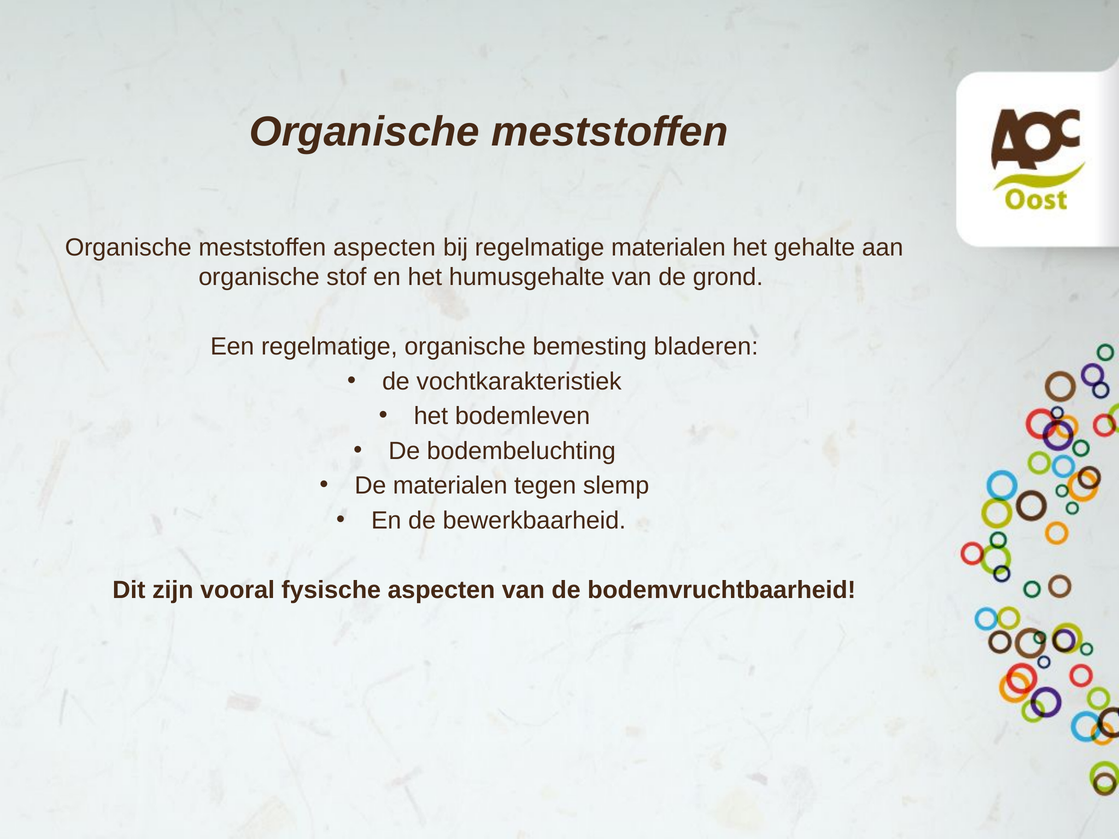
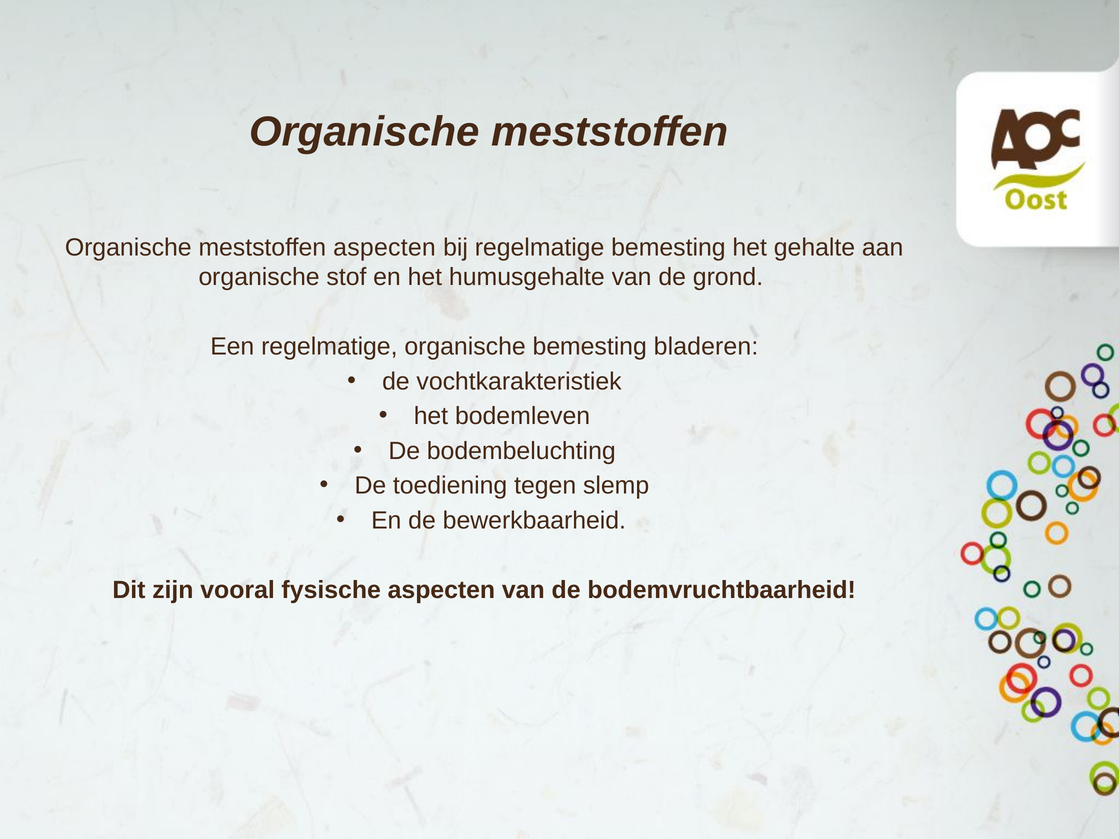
regelmatige materialen: materialen -> bemesting
De materialen: materialen -> toediening
